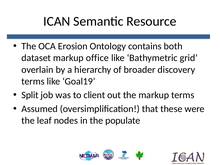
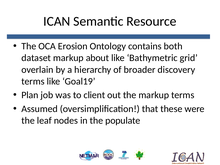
office: office -> about
Split: Split -> Plan
